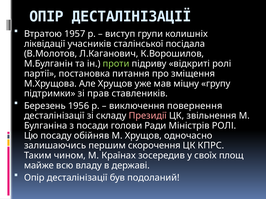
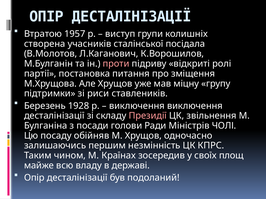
ліквідації: ліквідації -> створена
проти colour: light green -> pink
прав: прав -> риси
1956: 1956 -> 1928
виключення повернення: повернення -> виключення
Міністрів РОЛІ: РОЛІ -> ЧОЛІ
скорочення: скорочення -> незмінність
